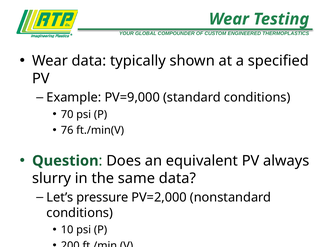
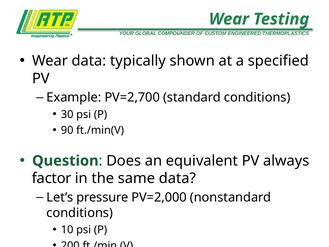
PV=9,000: PV=9,000 -> PV=2,700
70: 70 -> 30
76: 76 -> 90
slurry: slurry -> factor
